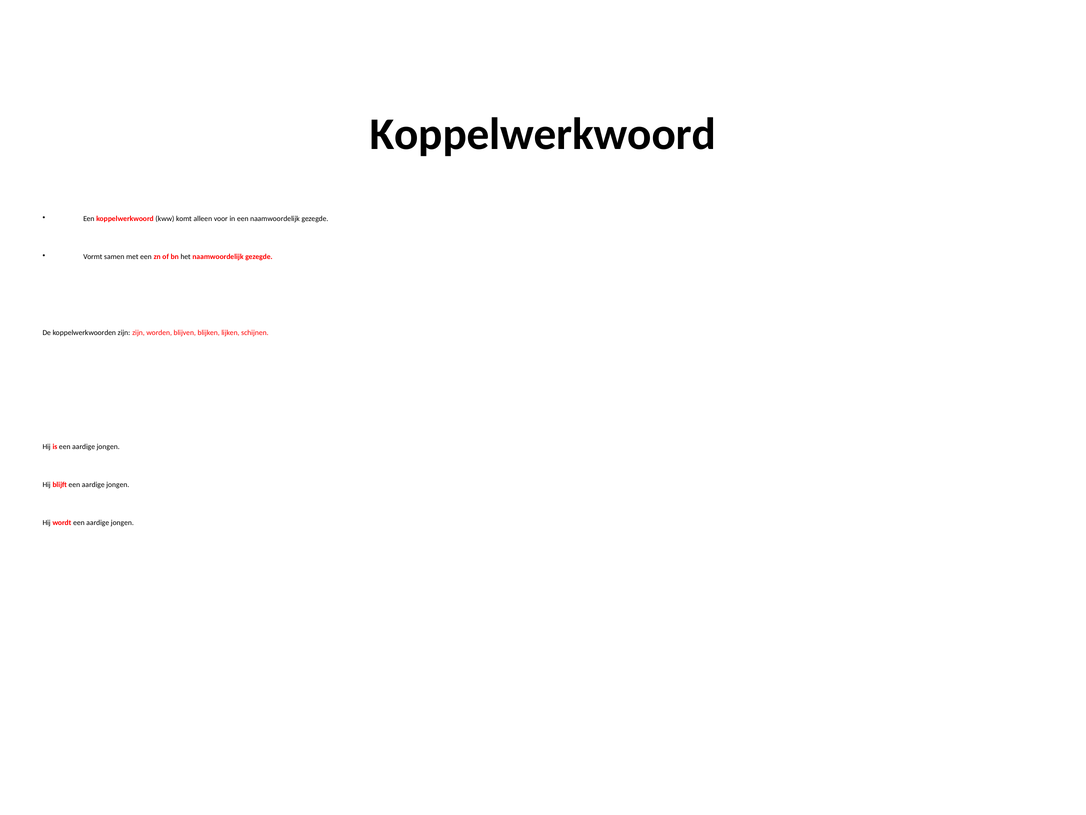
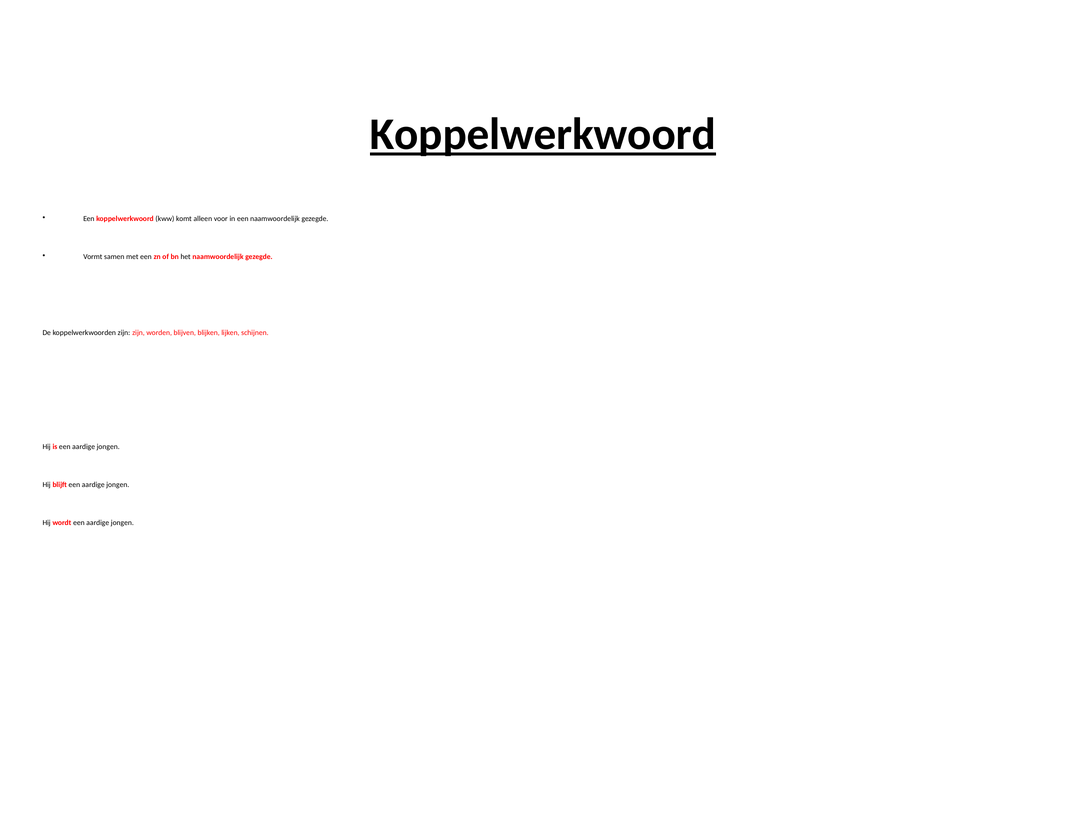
Koppelwerkwoord at (543, 134) underline: none -> present
